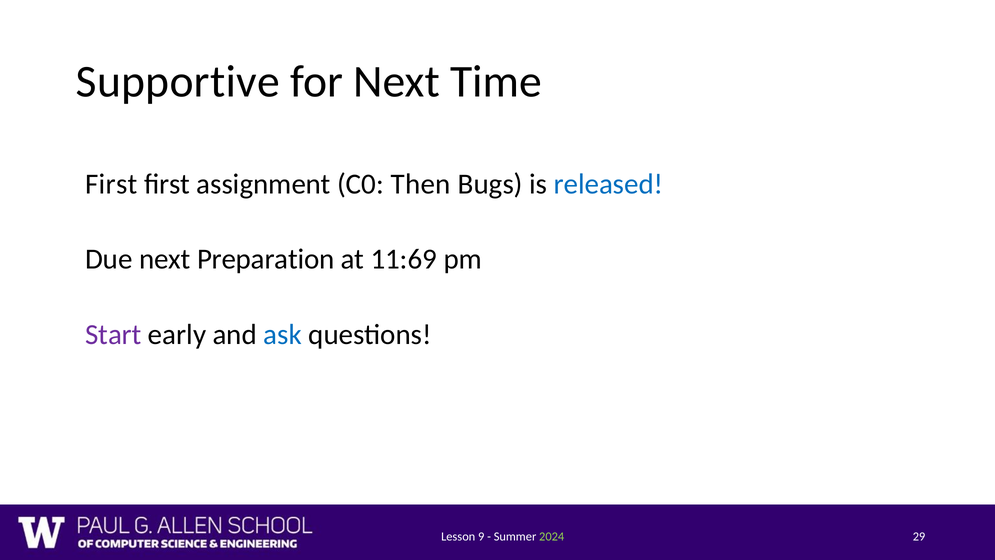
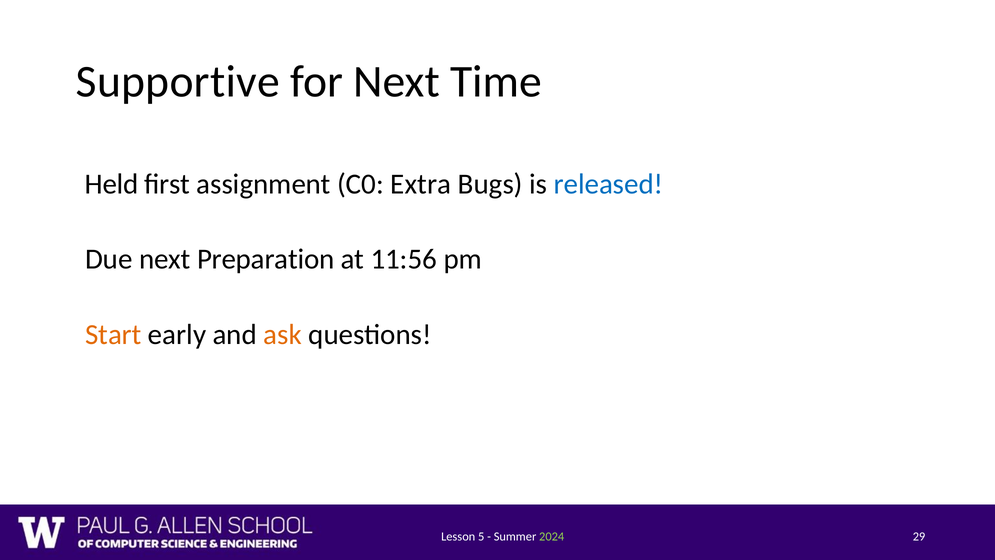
First at (111, 184): First -> Held
Then: Then -> Extra
11:69: 11:69 -> 11:56
Start colour: purple -> orange
ask colour: blue -> orange
9: 9 -> 5
